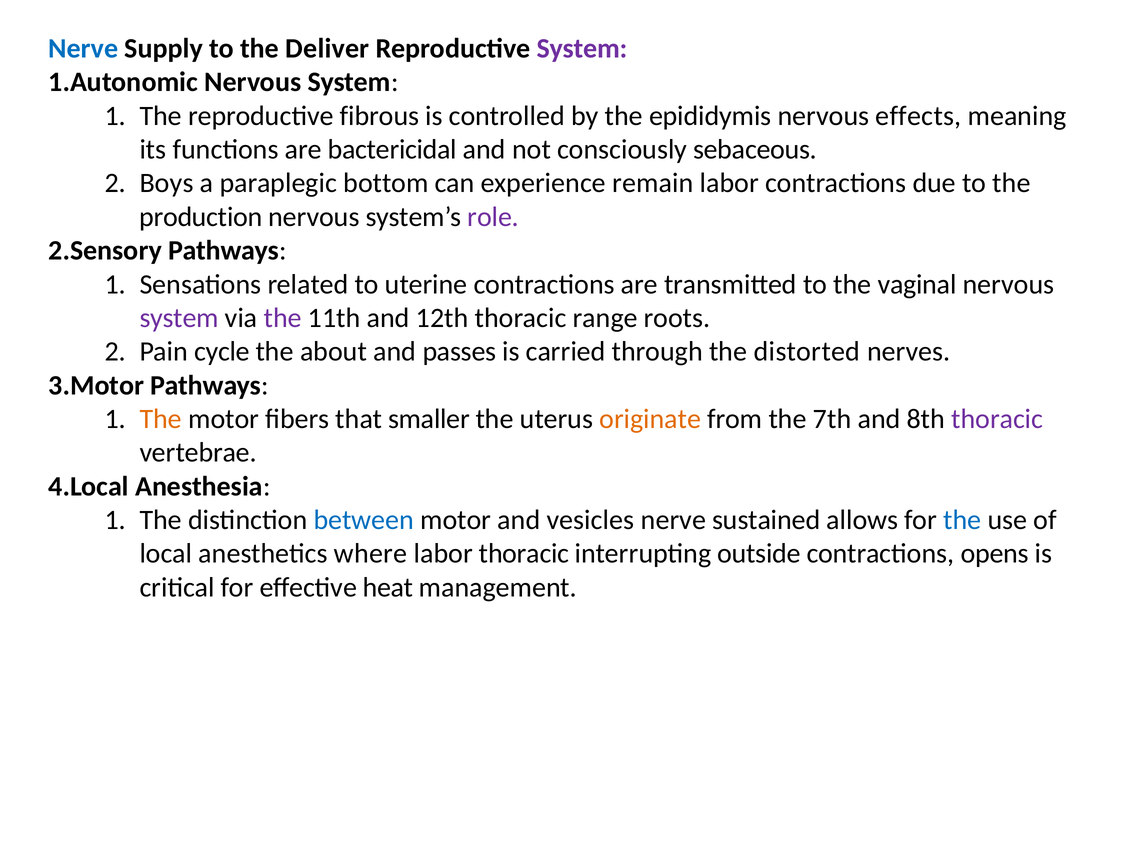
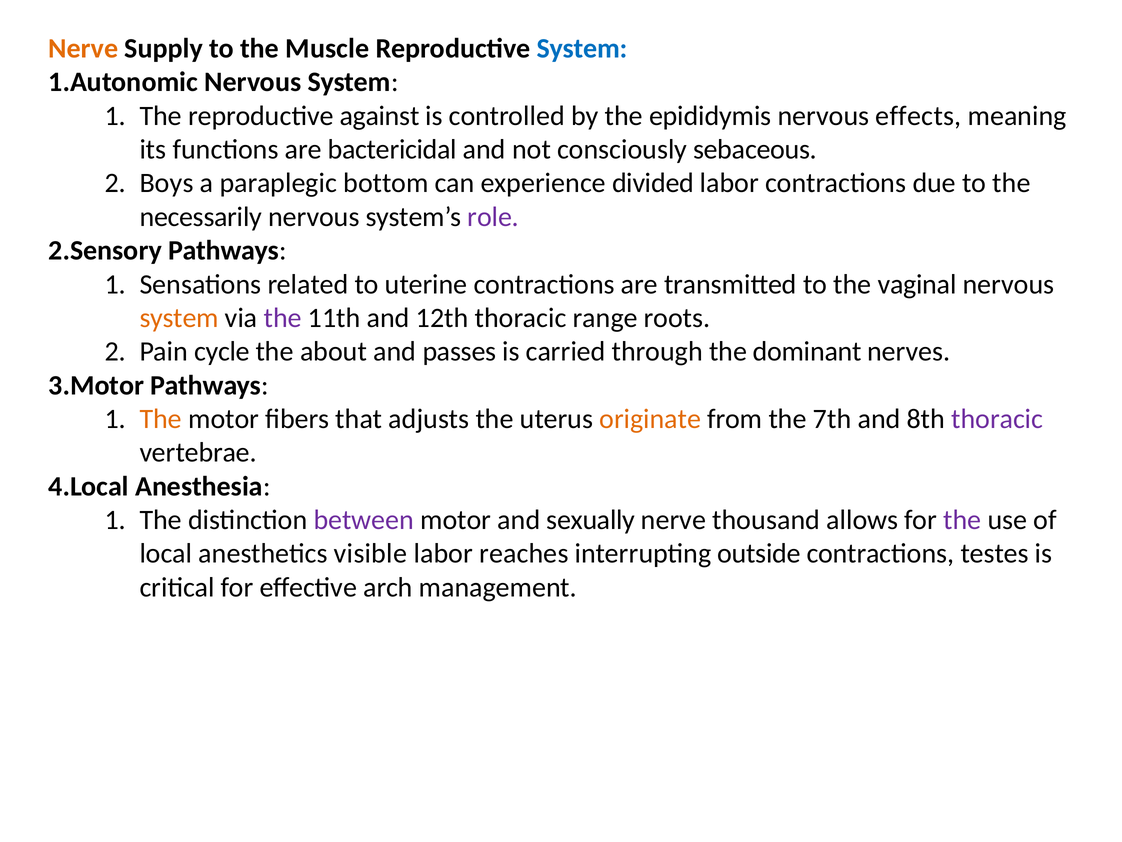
Nerve at (83, 48) colour: blue -> orange
Deliver: Deliver -> Muscle
System at (582, 48) colour: purple -> blue
fibrous: fibrous -> against
remain: remain -> divided
production: production -> necessarily
system at (179, 318) colour: purple -> orange
distorted: distorted -> dominant
smaller: smaller -> adjusts
between colour: blue -> purple
vesicles: vesicles -> sexually
sustained: sustained -> thousand
the at (962, 520) colour: blue -> purple
where: where -> visible
labor thoracic: thoracic -> reaches
opens: opens -> testes
heat: heat -> arch
